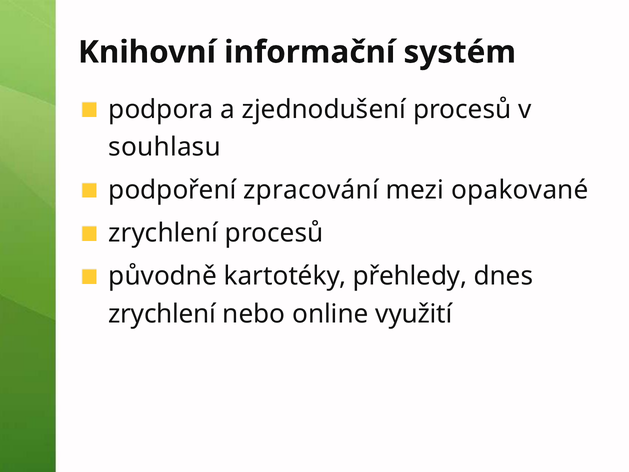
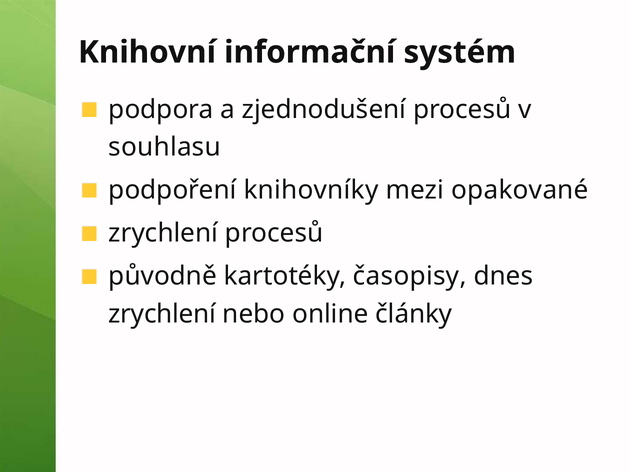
zpracování: zpracování -> knihovníky
přehledy: přehledy -> časopisy
využití: využití -> články
